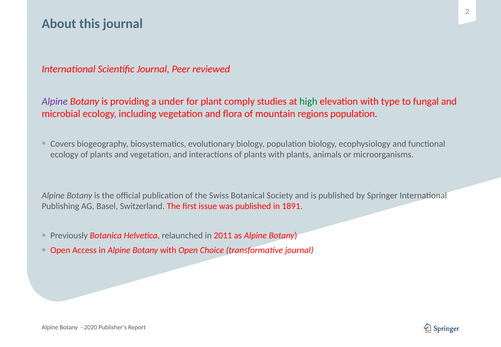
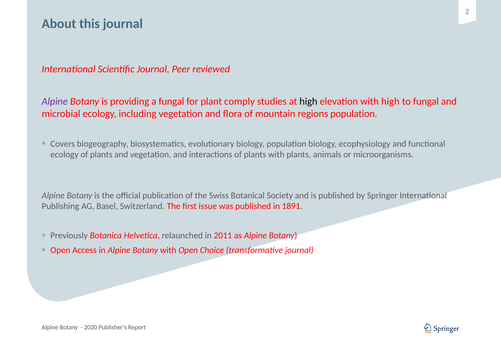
a under: under -> fungal
high at (308, 101) colour: green -> black
with type: type -> high
